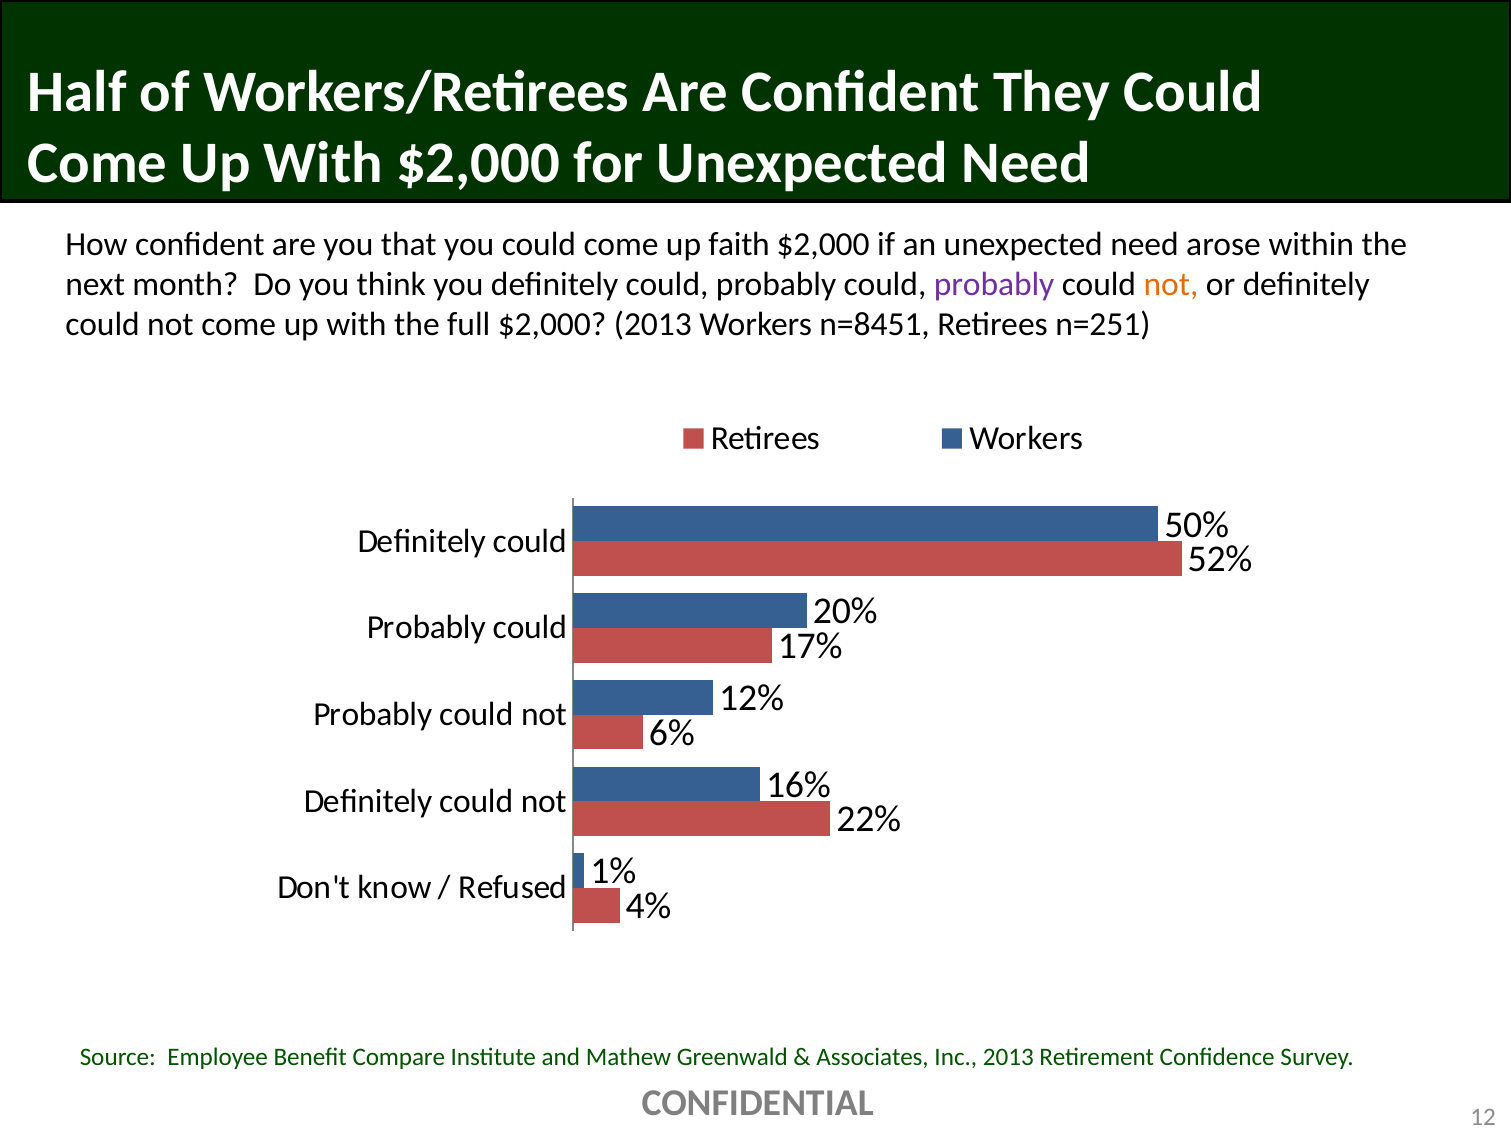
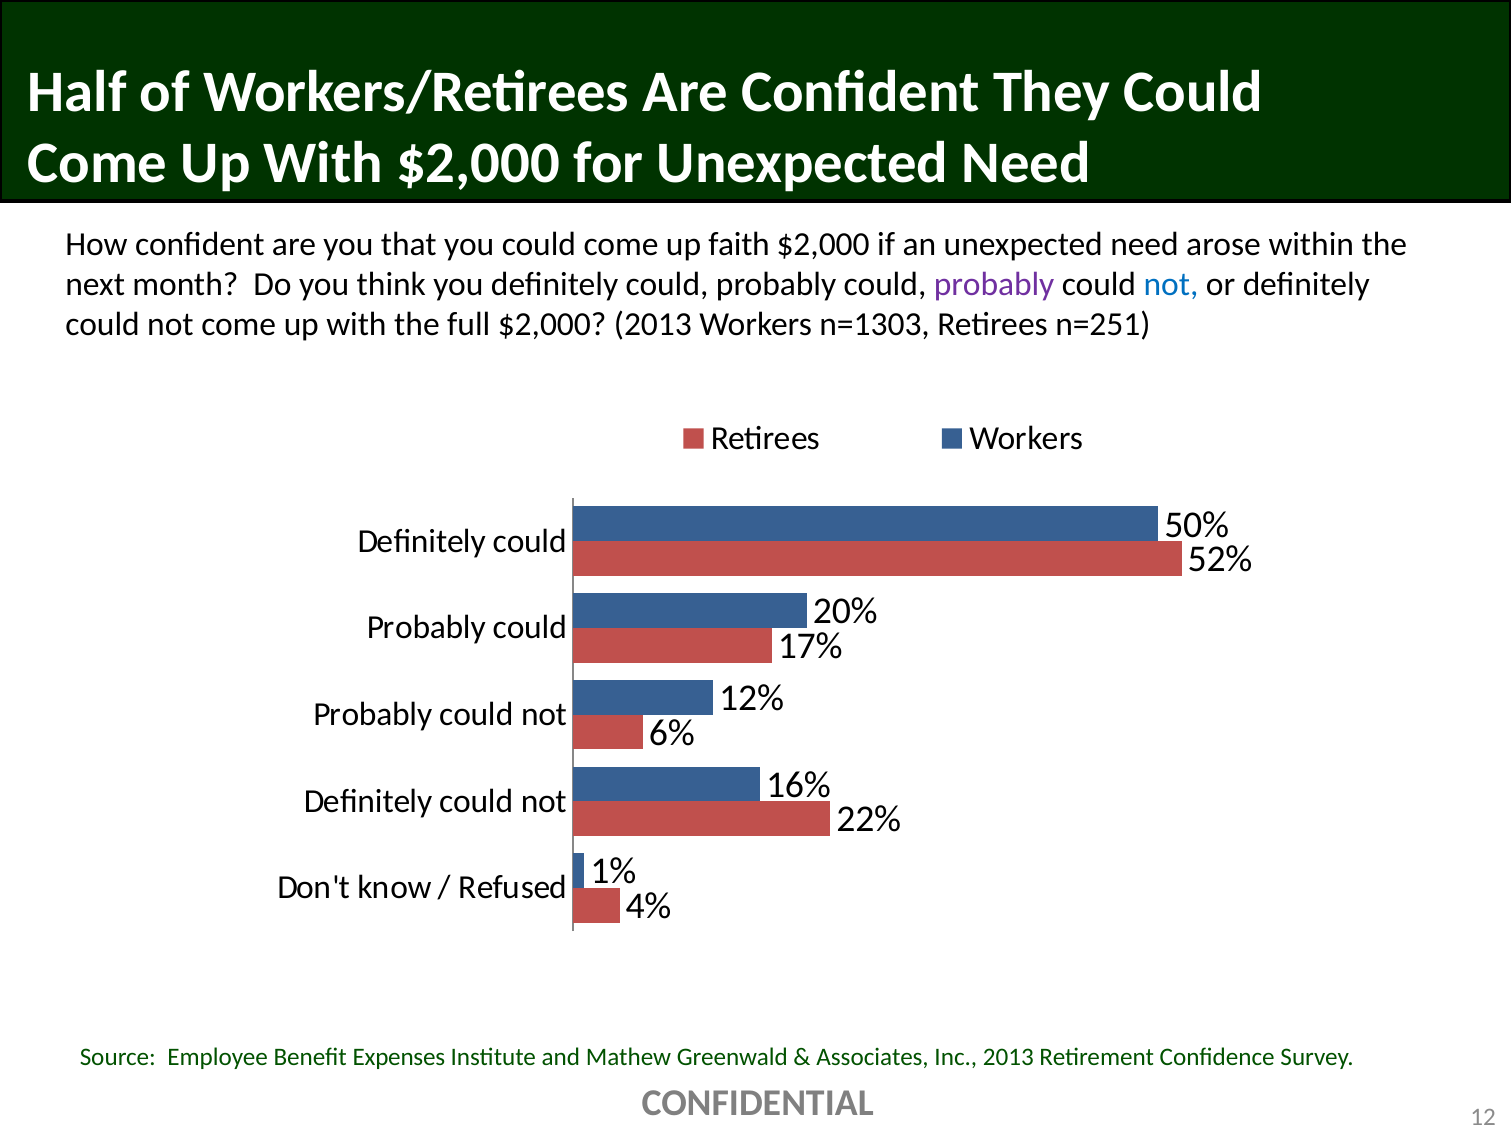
not at (1171, 284) colour: orange -> blue
n=8451: n=8451 -> n=1303
Compare: Compare -> Expenses
